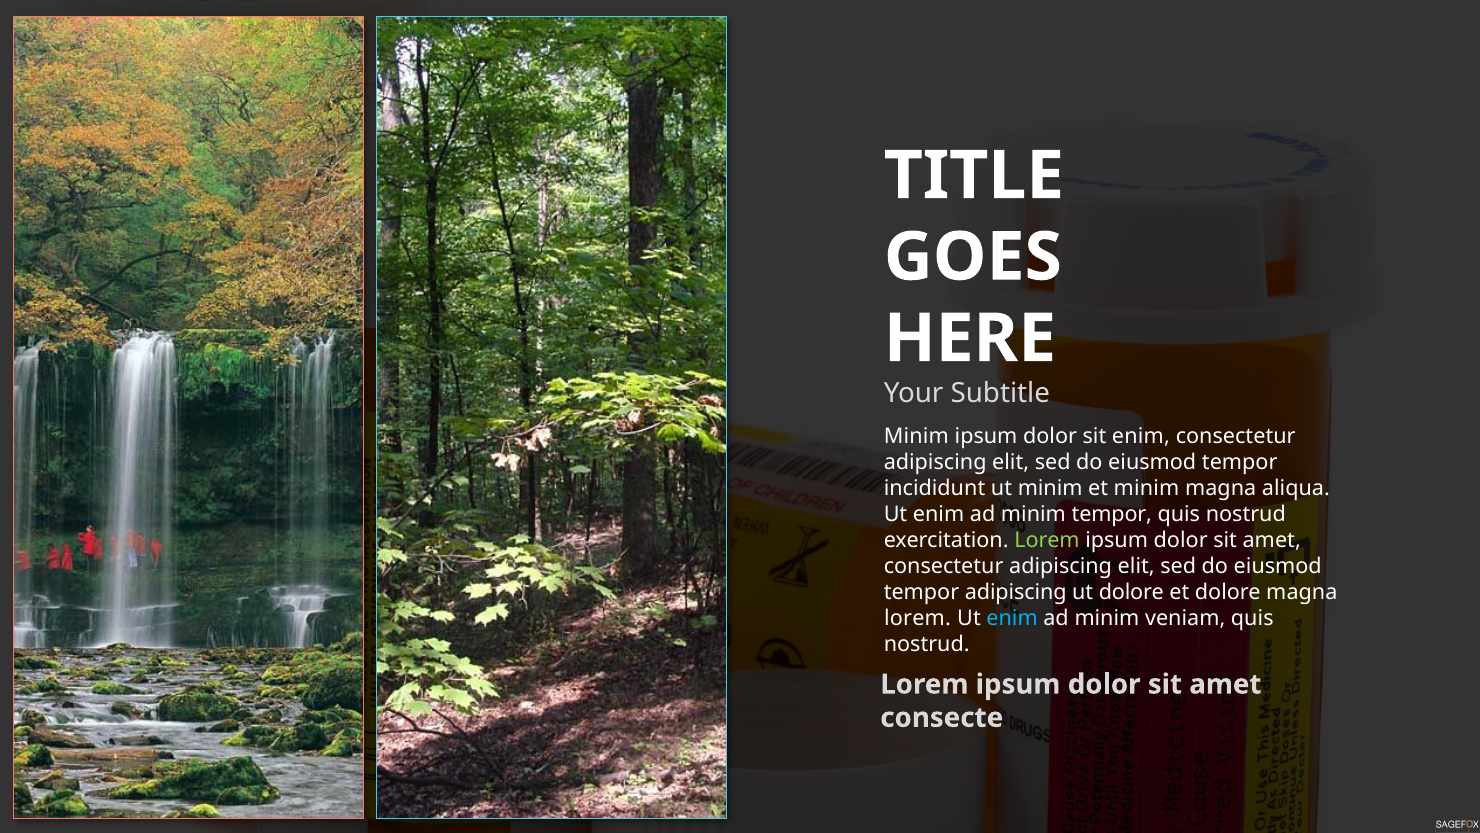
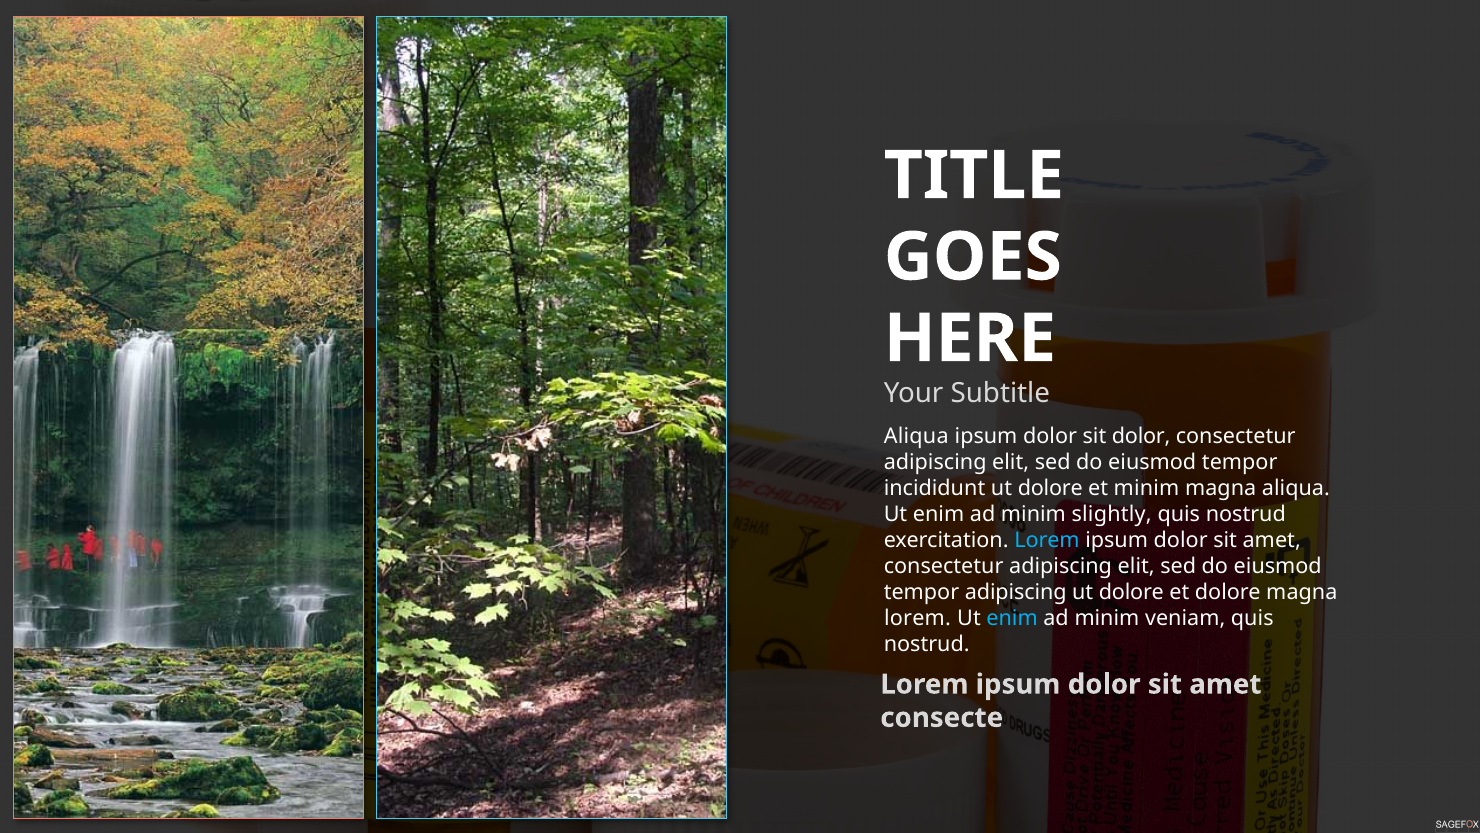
Minim at (916, 436): Minim -> Aliqua
sit enim: enim -> dolor
incididunt ut minim: minim -> dolore
minim tempor: tempor -> slightly
Lorem at (1047, 540) colour: light green -> light blue
